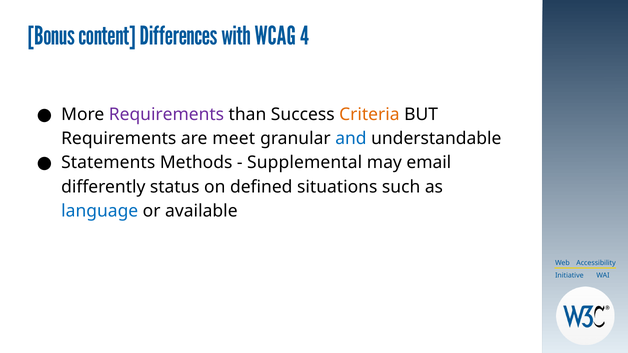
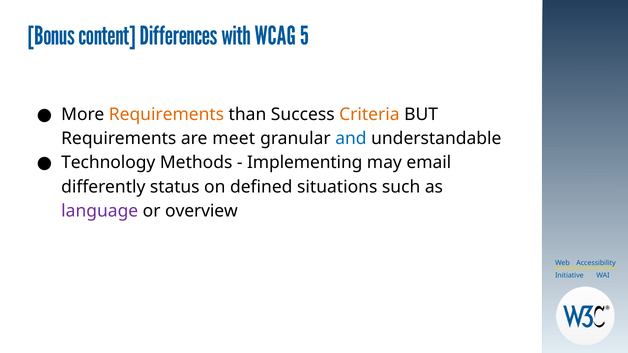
4: 4 -> 5
Requirements at (166, 115) colour: purple -> orange
Statements: Statements -> Technology
Supplemental: Supplemental -> Implementing
language colour: blue -> purple
available: available -> overview
